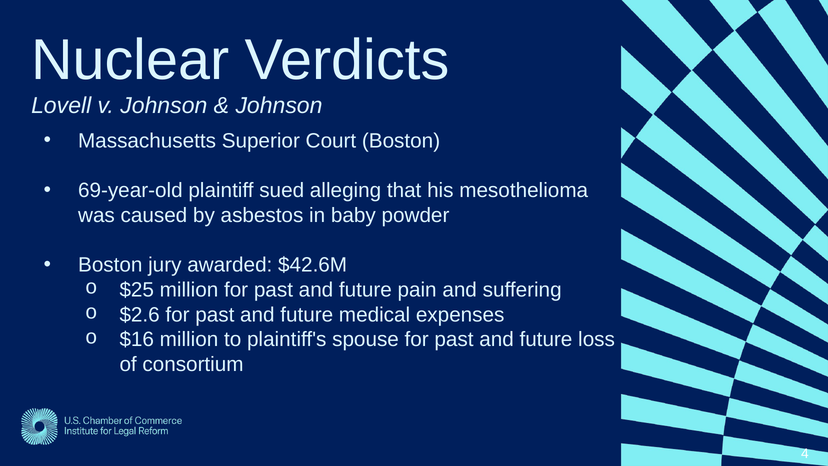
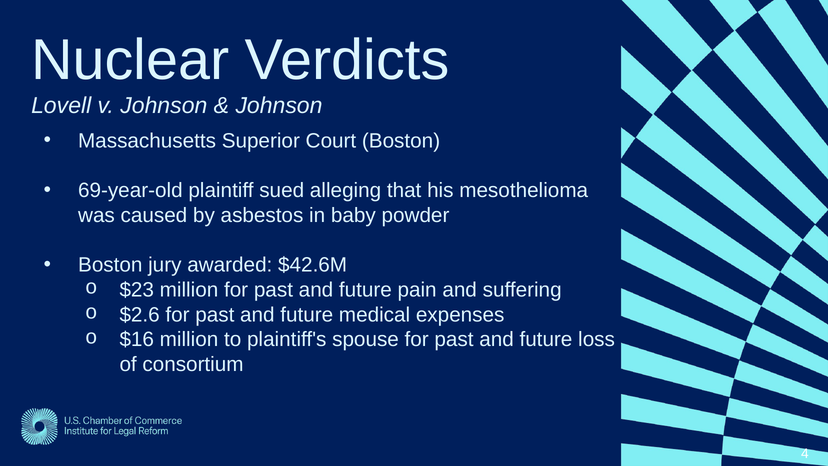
$25: $25 -> $23
